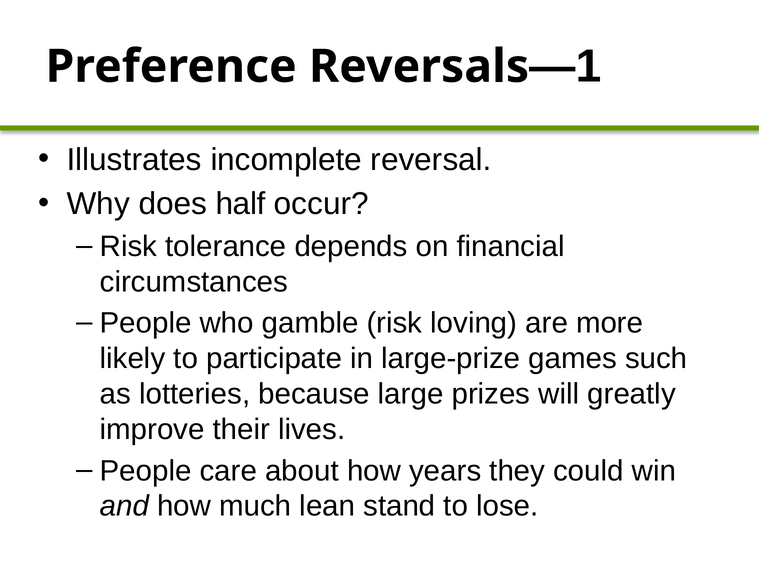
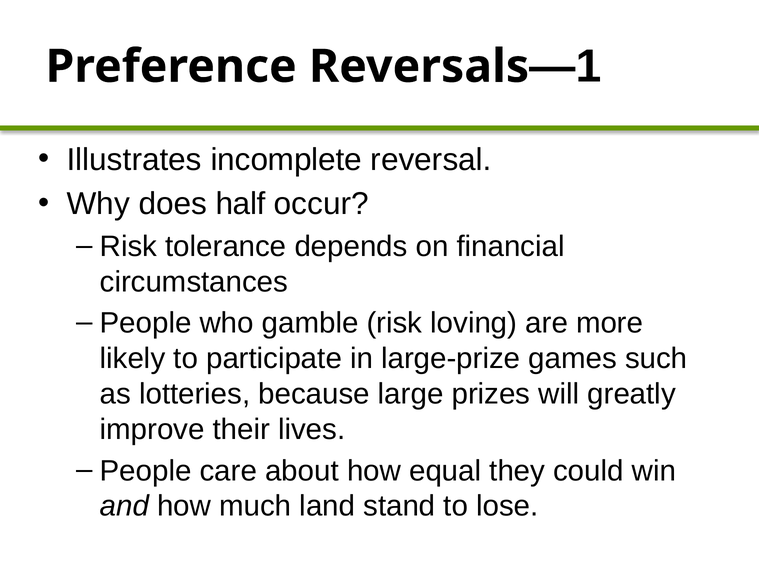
years: years -> equal
lean: lean -> land
